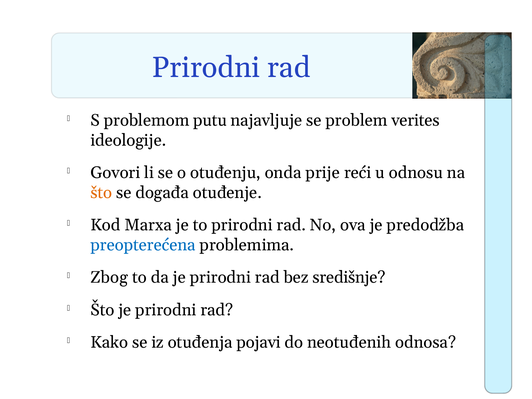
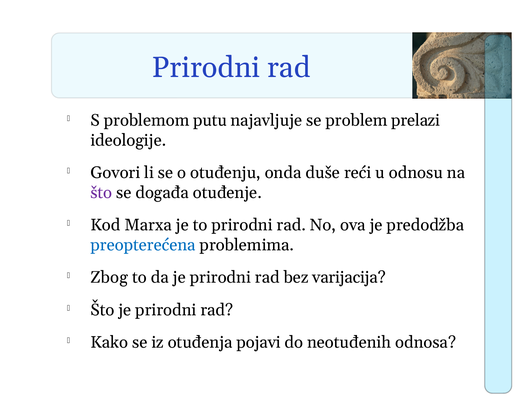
verites: verites -> prelazi
prije: prije -> duše
što at (101, 193) colour: orange -> purple
središnje: središnje -> varijacija
